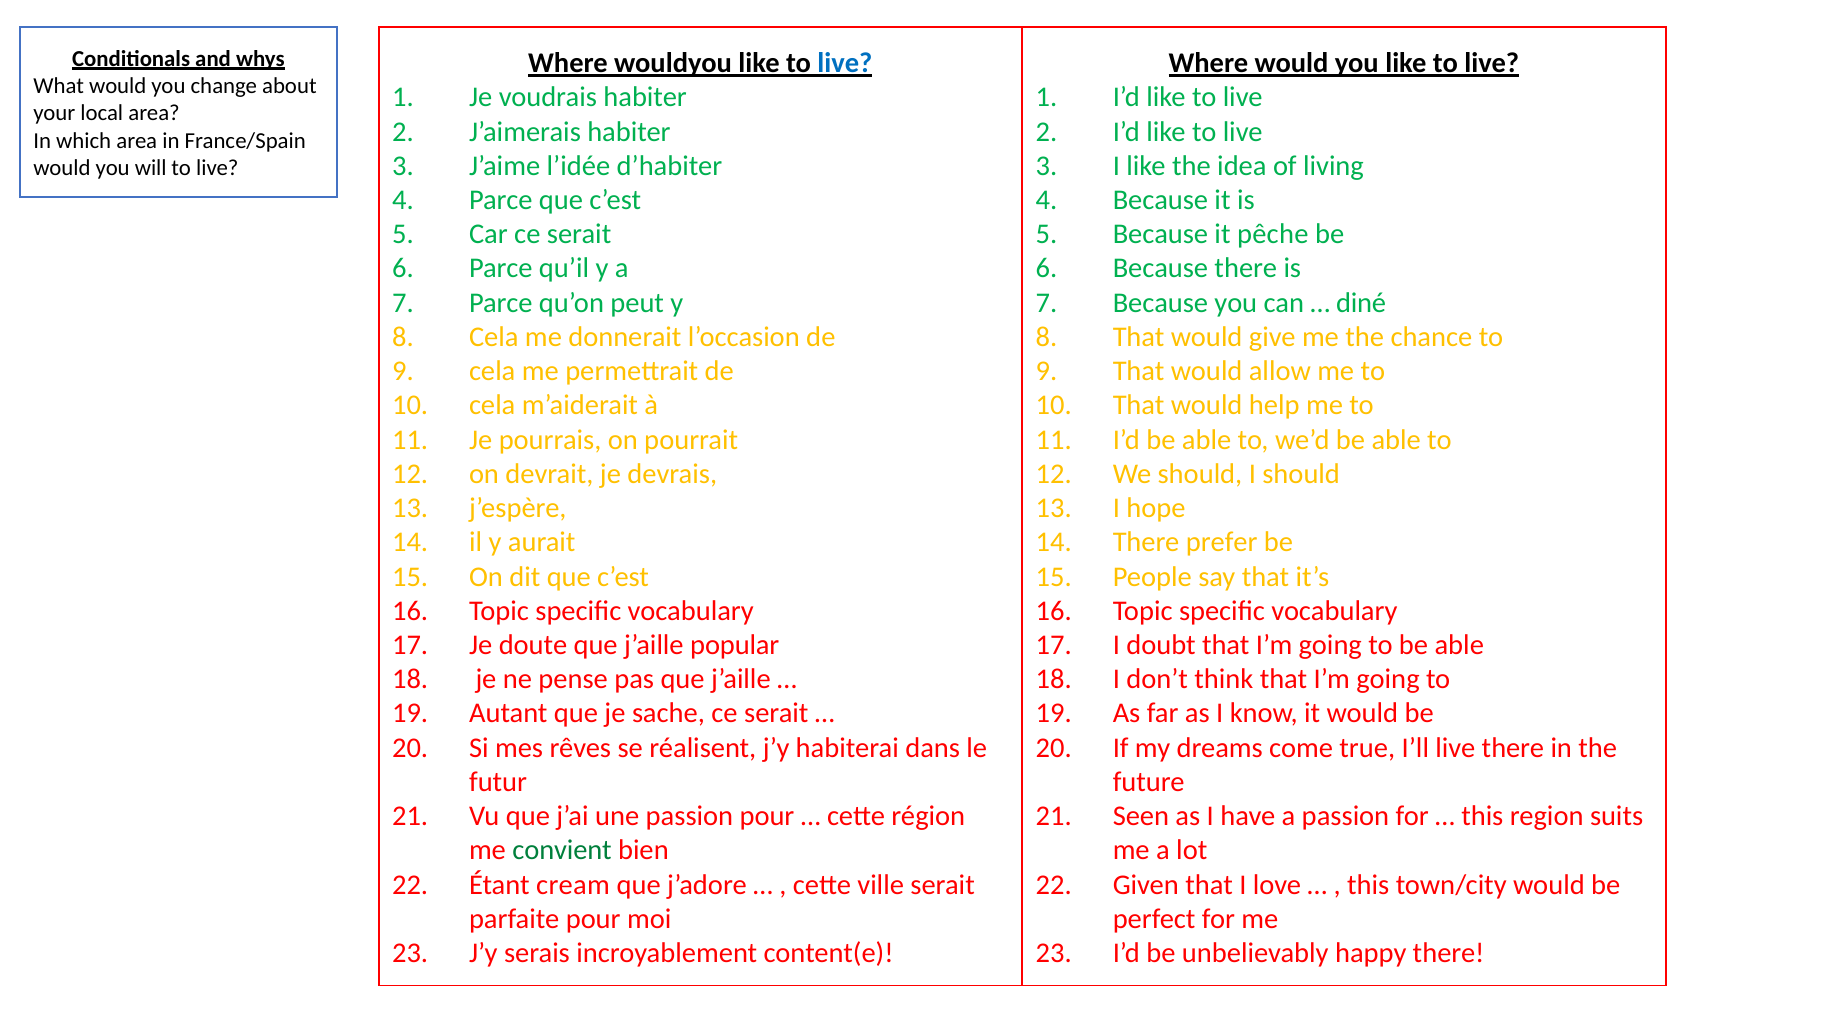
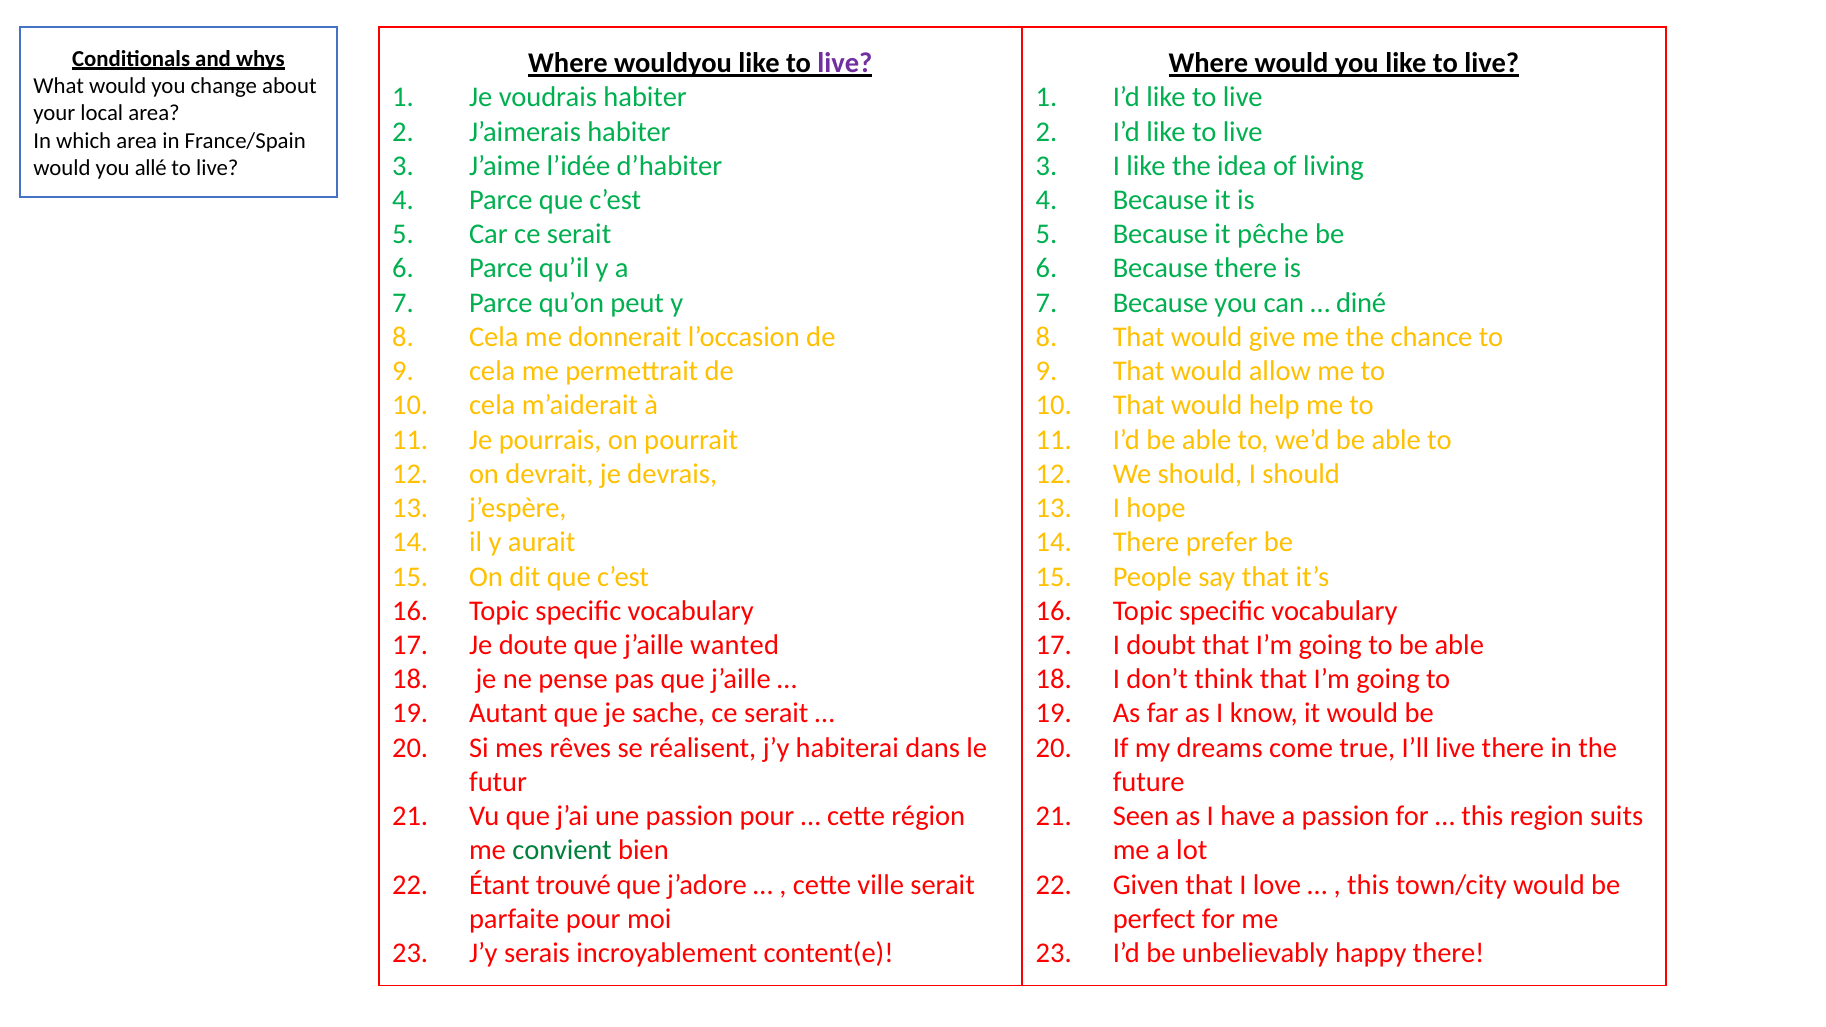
live at (845, 63) colour: blue -> purple
will: will -> allé
popular: popular -> wanted
cream: cream -> trouvé
